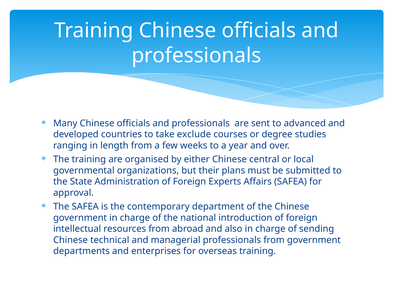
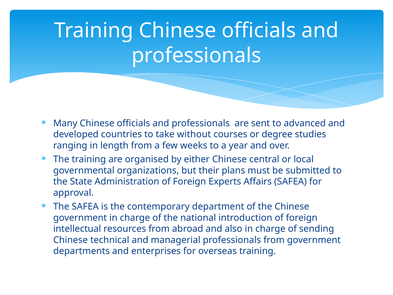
exclude: exclude -> without
